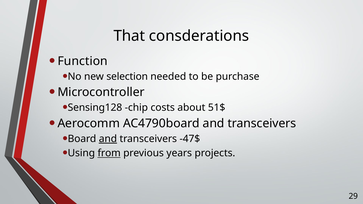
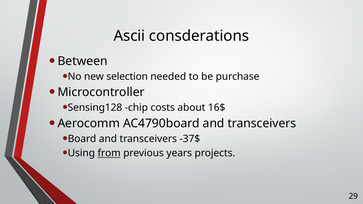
That: That -> Ascii
Function: Function -> Between
51$: 51$ -> 16$
and at (108, 139) underline: present -> none
-47$: -47$ -> -37$
